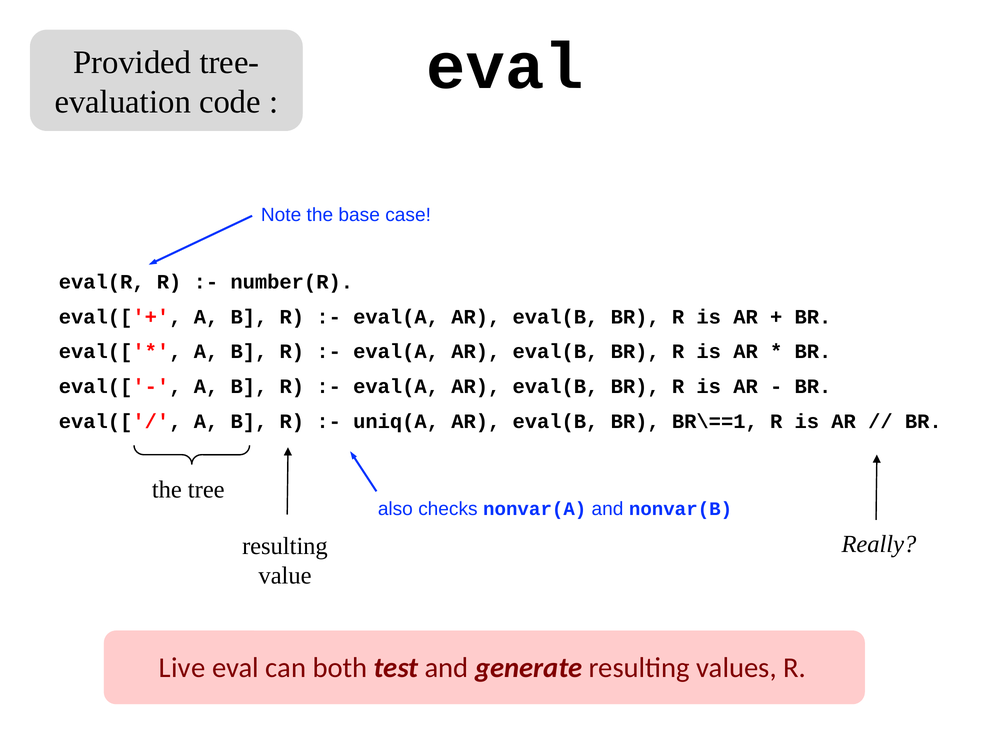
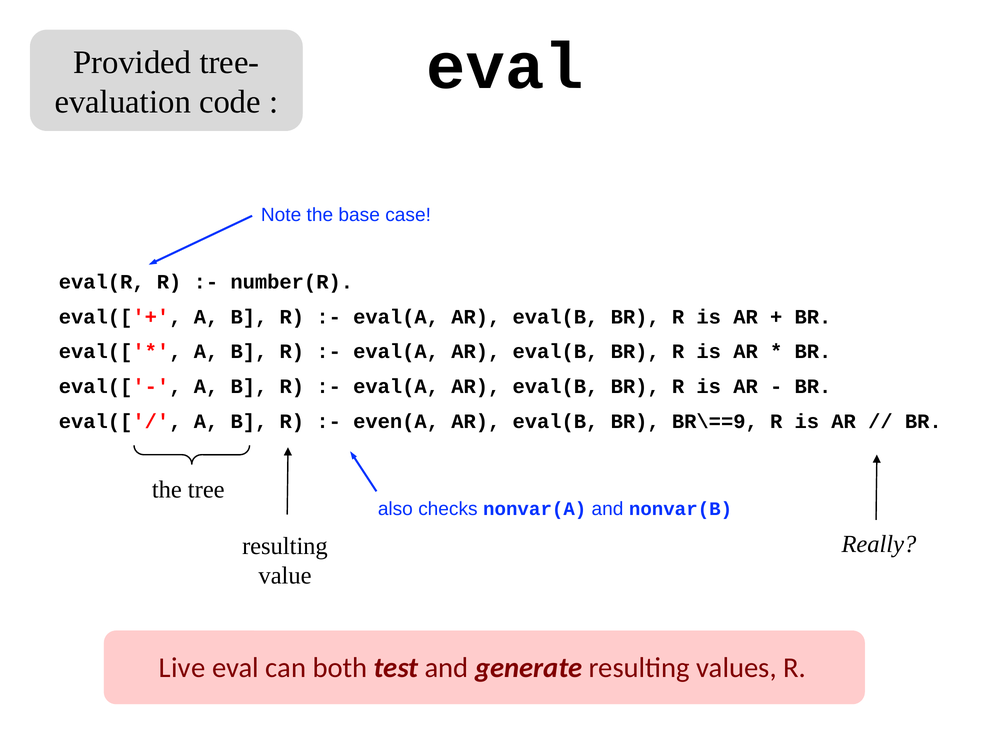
uniq(A: uniq(A -> even(A
BR\==1: BR\==1 -> BR\==9
